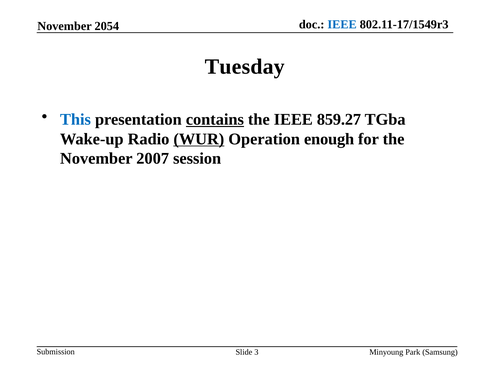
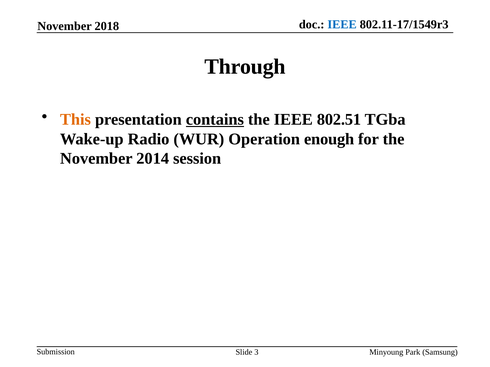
2054: 2054 -> 2018
Tuesday: Tuesday -> Through
This colour: blue -> orange
859.27: 859.27 -> 802.51
WUR underline: present -> none
2007: 2007 -> 2014
